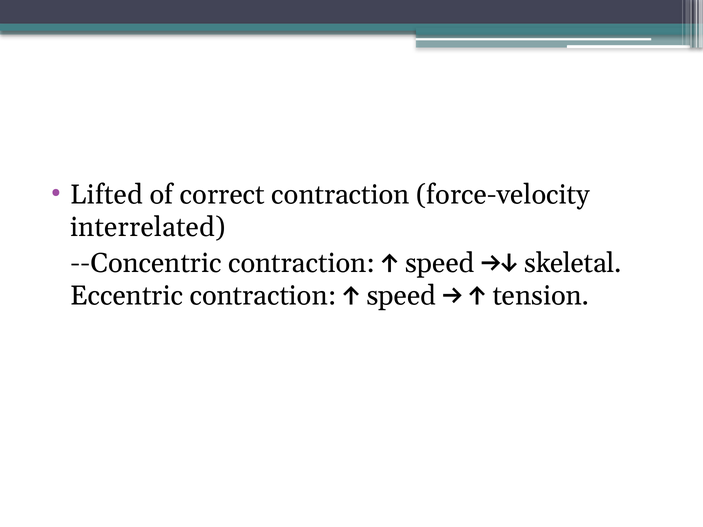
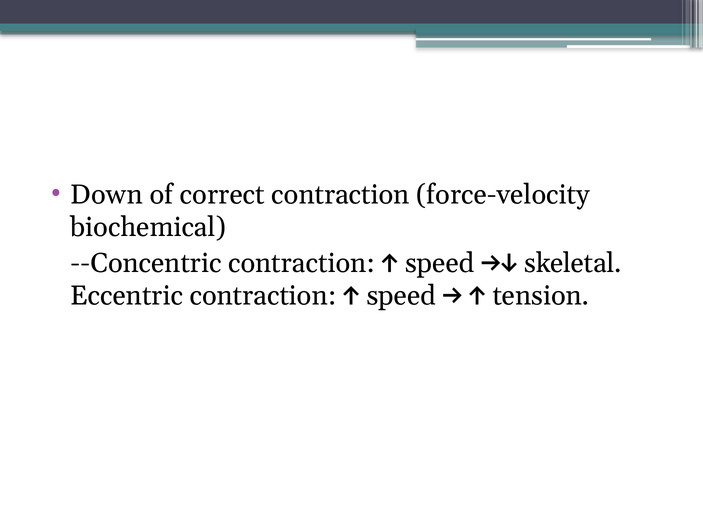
Lifted: Lifted -> Down
interrelated: interrelated -> biochemical
